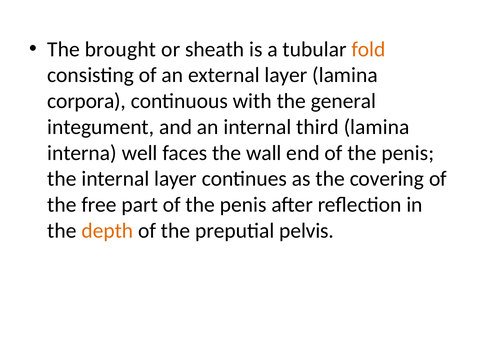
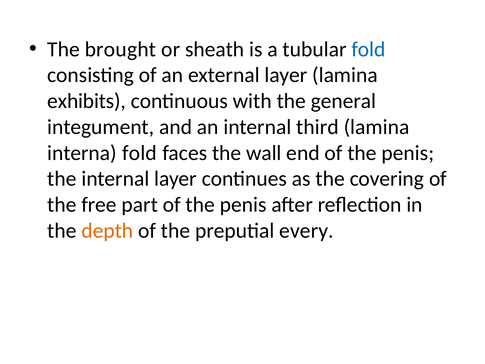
fold at (368, 49) colour: orange -> blue
corpora: corpora -> exhibits
interna well: well -> fold
pelvis: pelvis -> every
